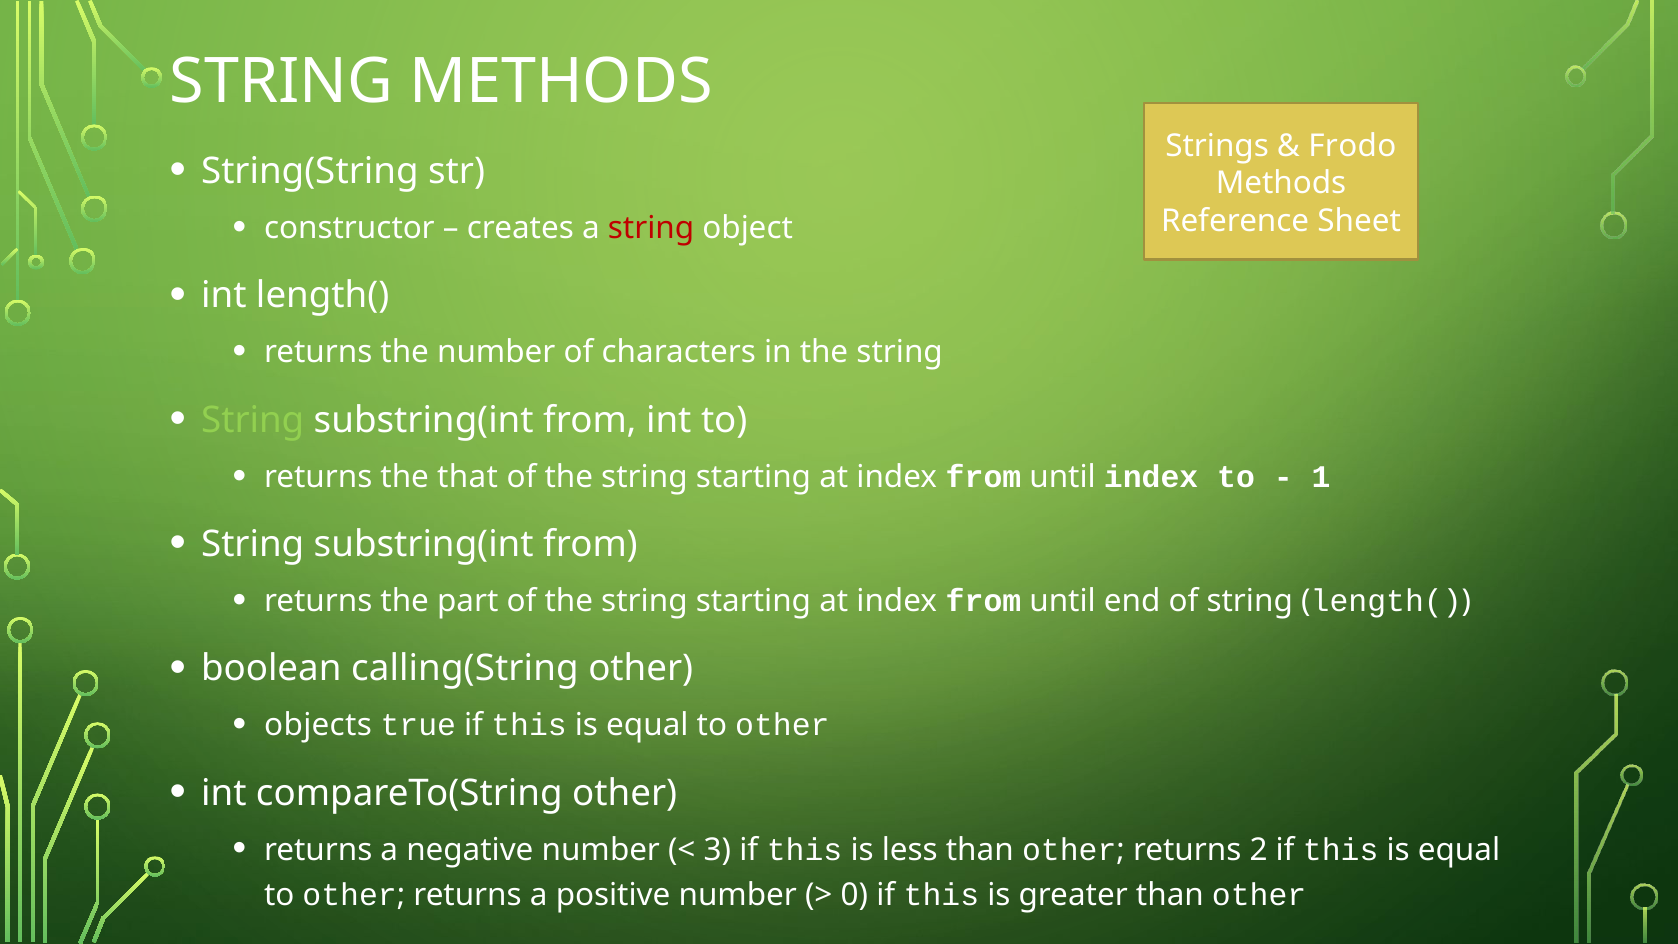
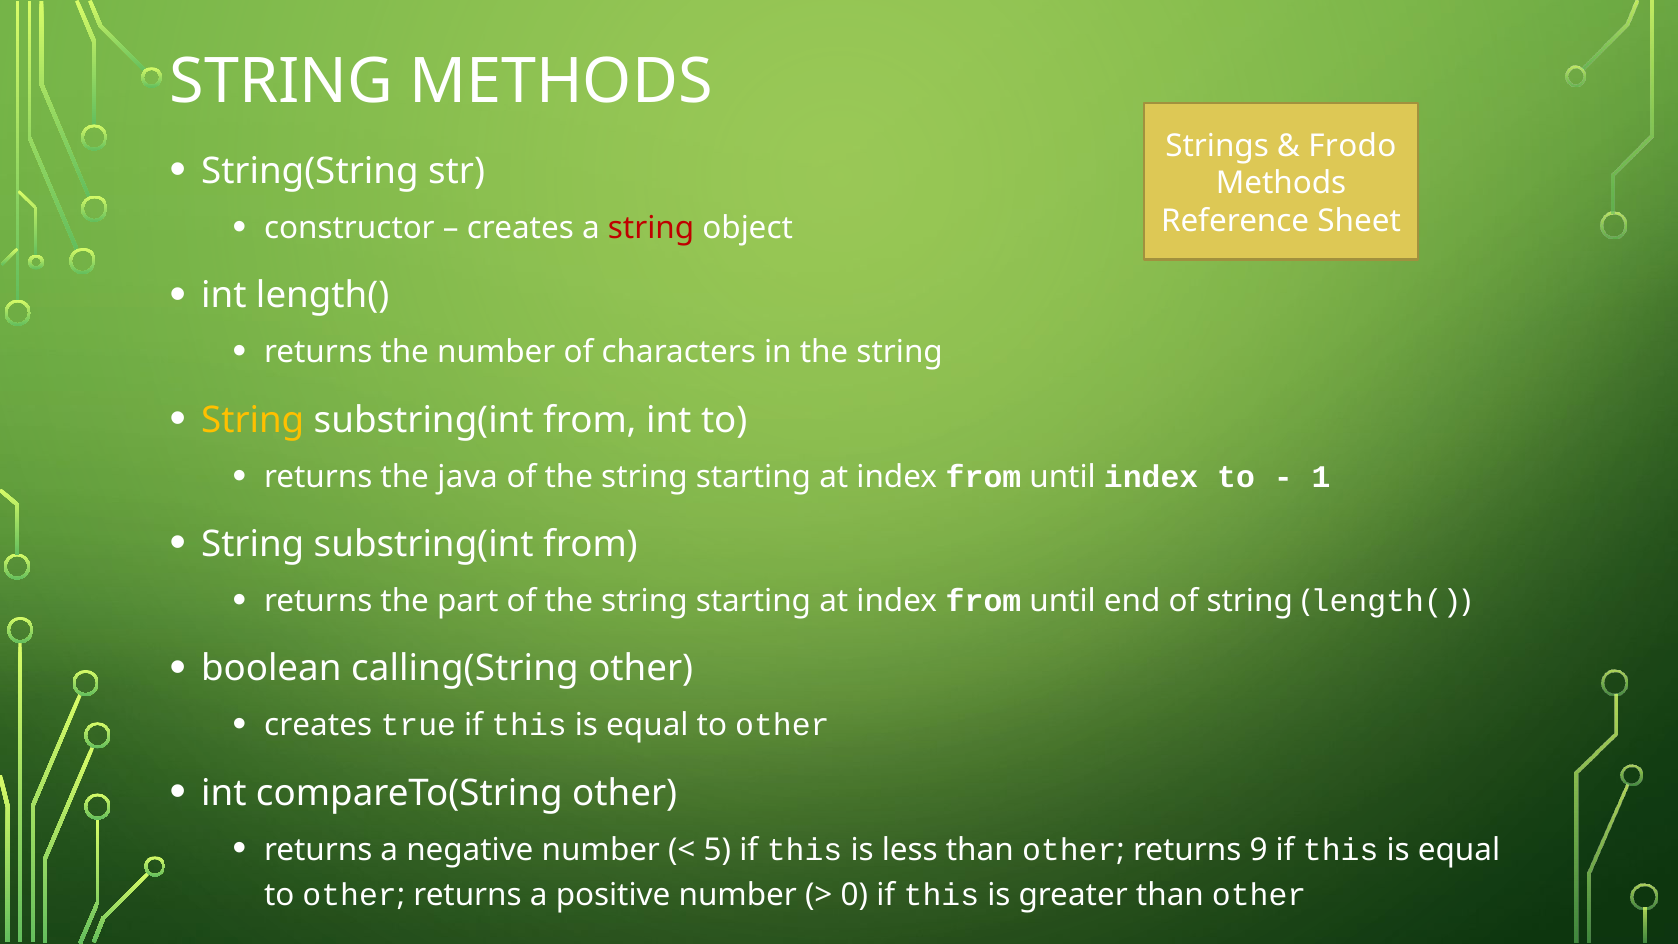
String at (253, 420) colour: light green -> yellow
that: that -> java
objects at (318, 725): objects -> creates
3: 3 -> 5
2: 2 -> 9
